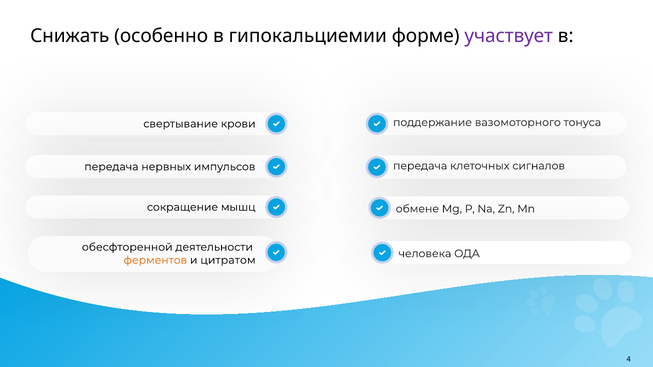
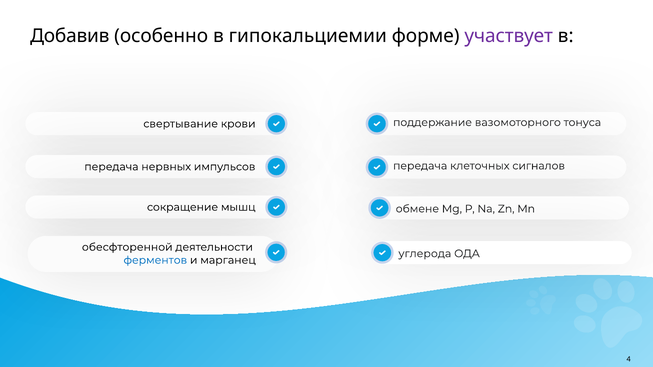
Снижать: Снижать -> Добавив
человека: человека -> углерода
ферментов colour: orange -> blue
цитратом: цитратом -> марганец
